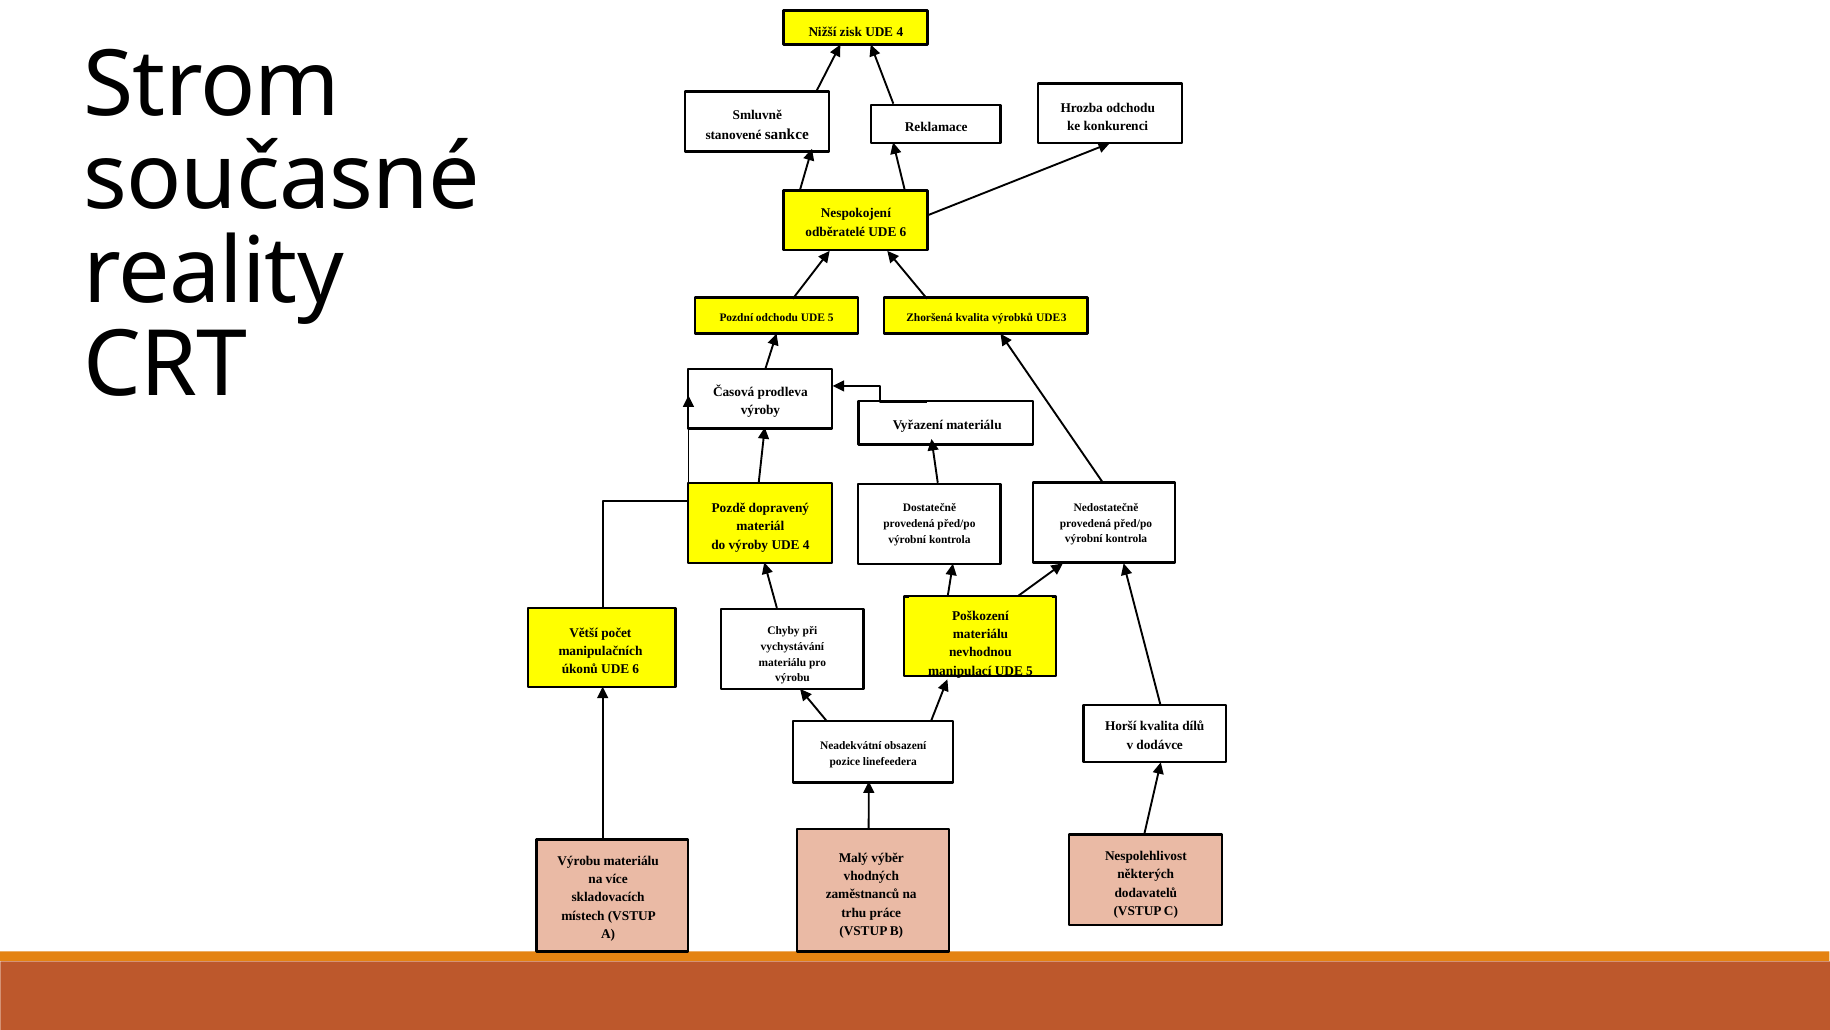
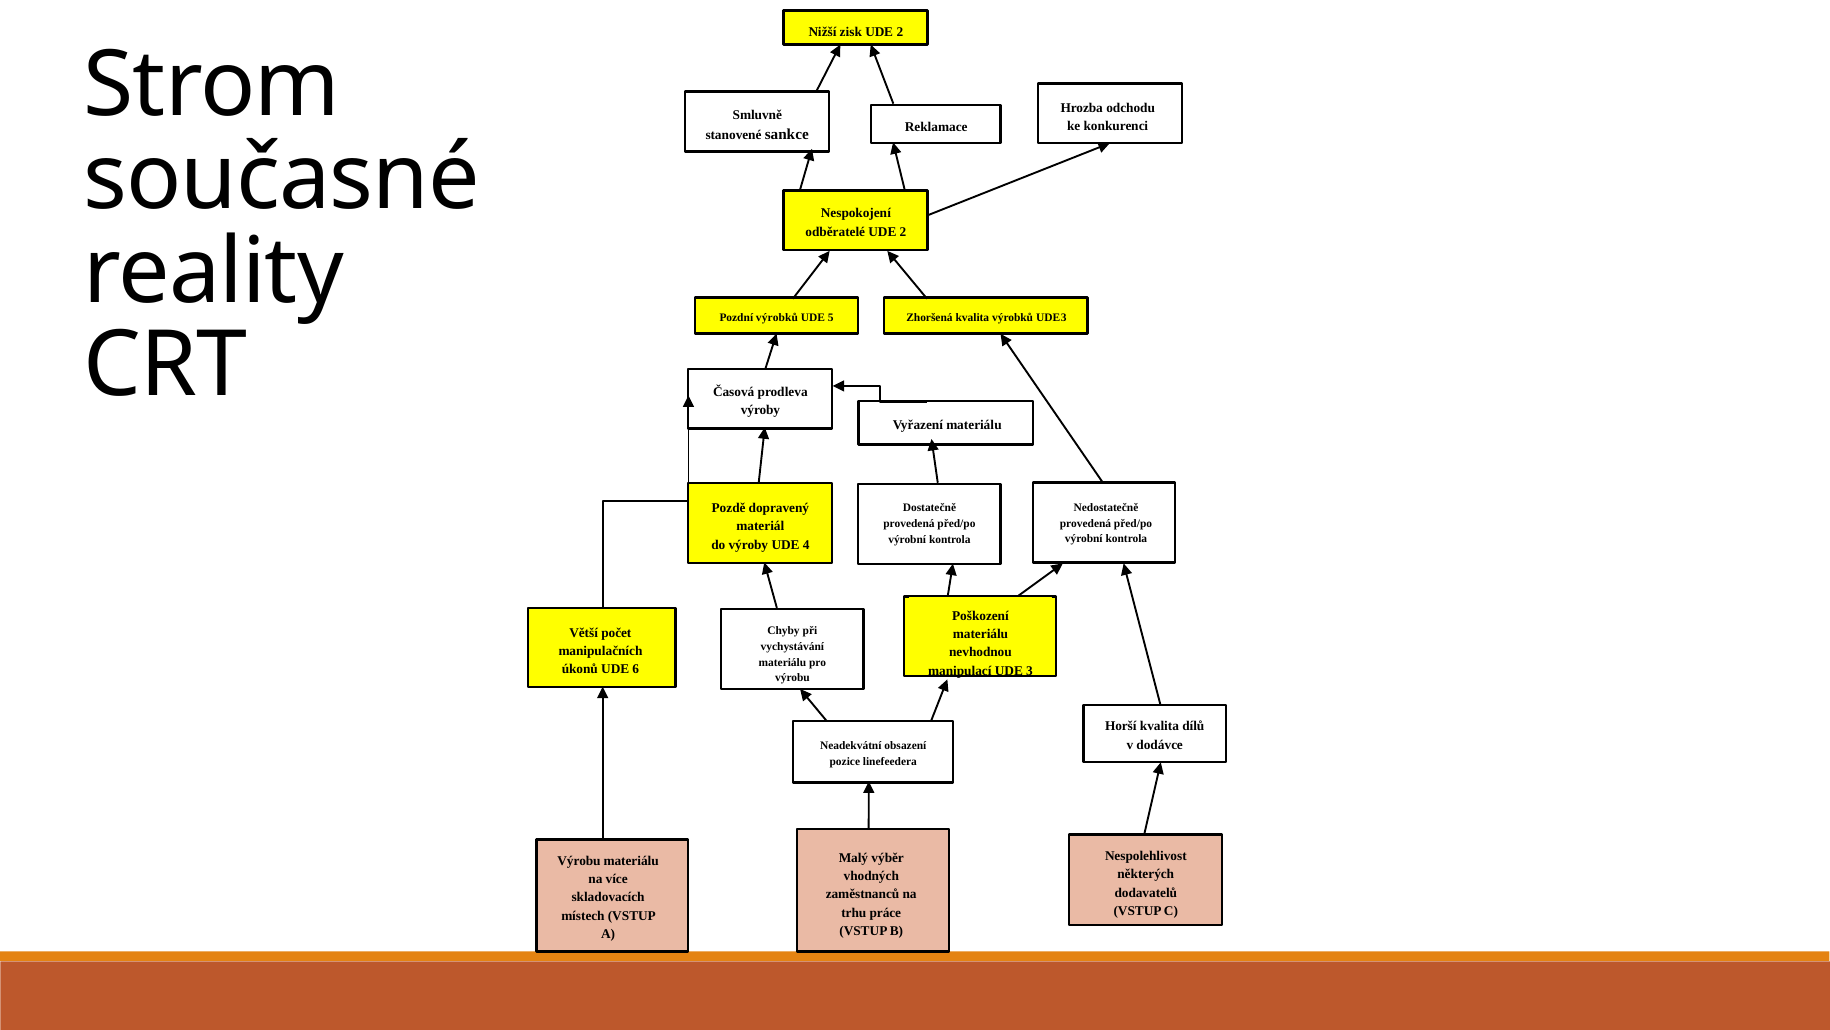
zisk UDE 4: 4 -> 2
odběratelé UDE 6: 6 -> 2
Pozdní odchodu: odchodu -> výrobků
manipulací UDE 5: 5 -> 3
